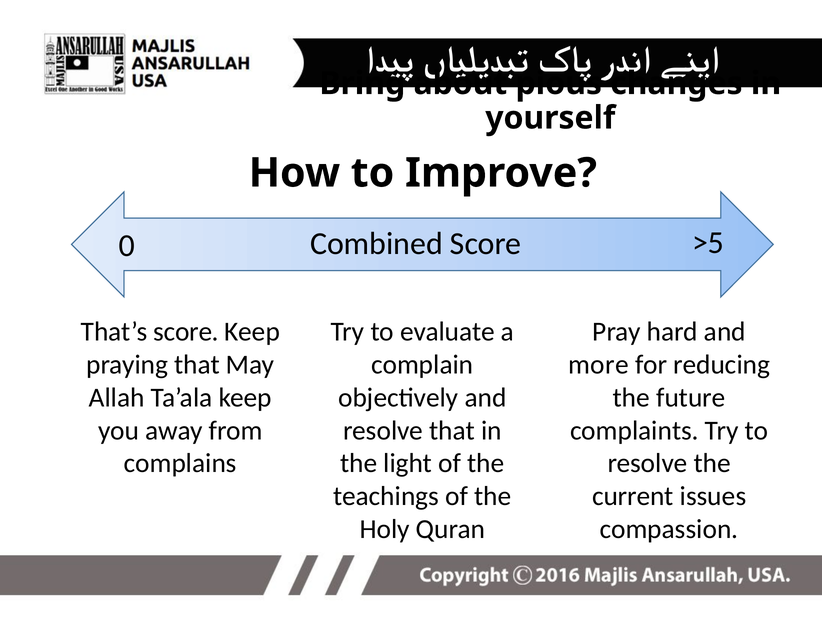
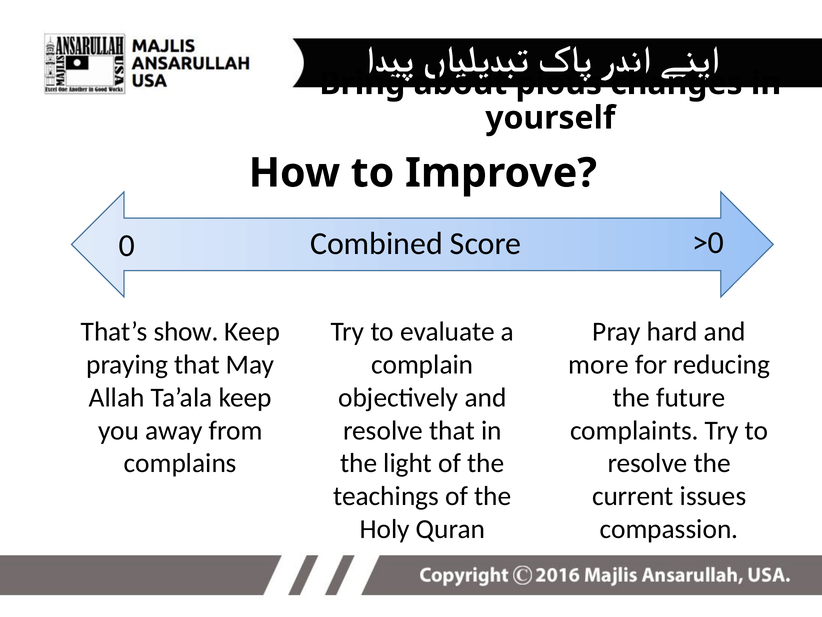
>5: >5 -> >0
That’s score: score -> show
